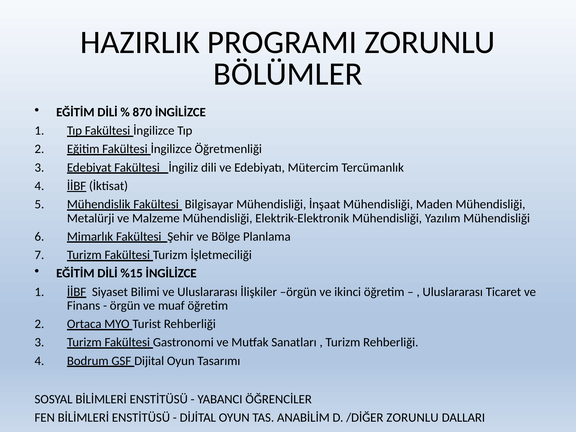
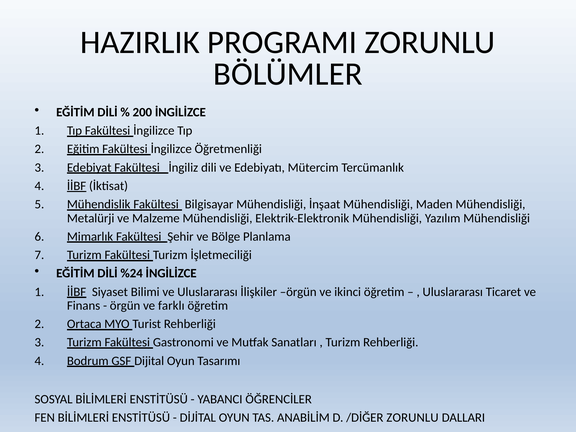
870: 870 -> 200
%15: %15 -> %24
muaf: muaf -> farklı
